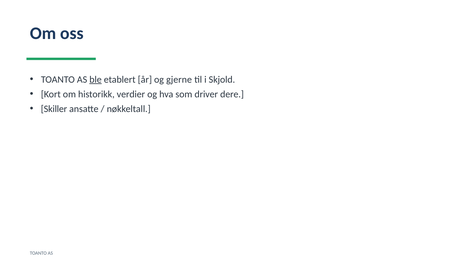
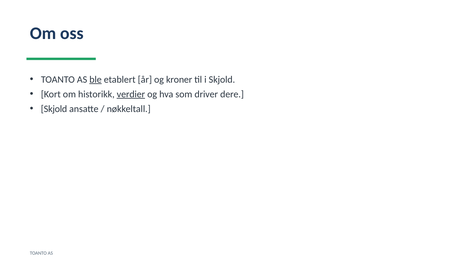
gjerne: gjerne -> kroner
verdier underline: none -> present
Skiller at (54, 109): Skiller -> Skjold
